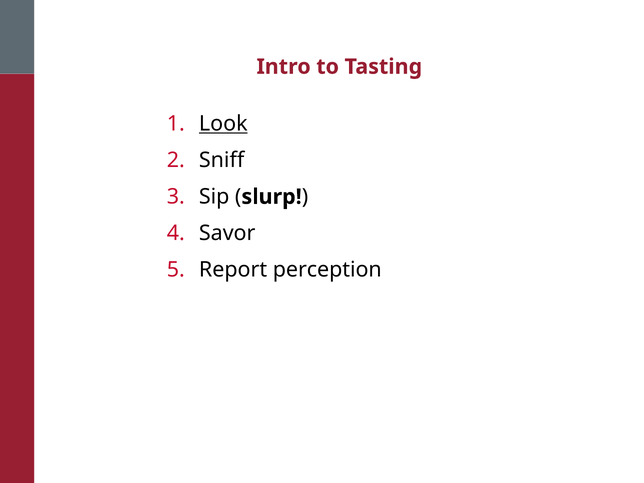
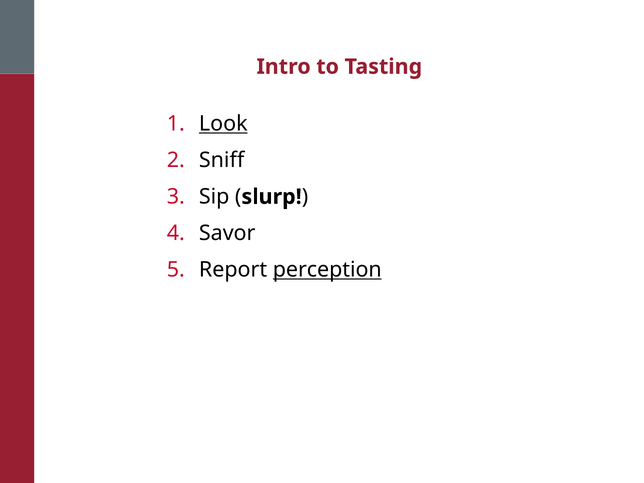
perception underline: none -> present
